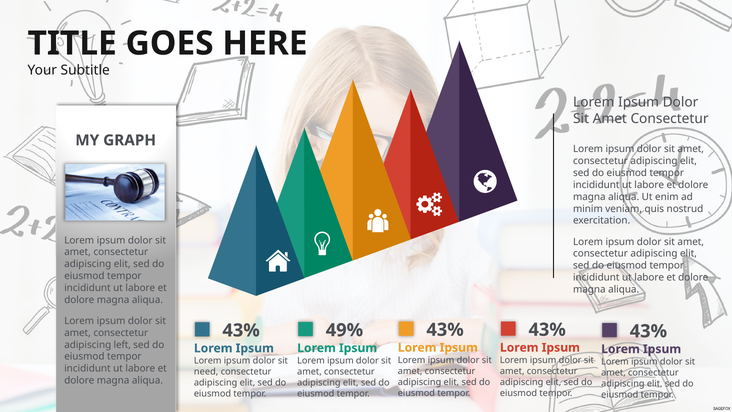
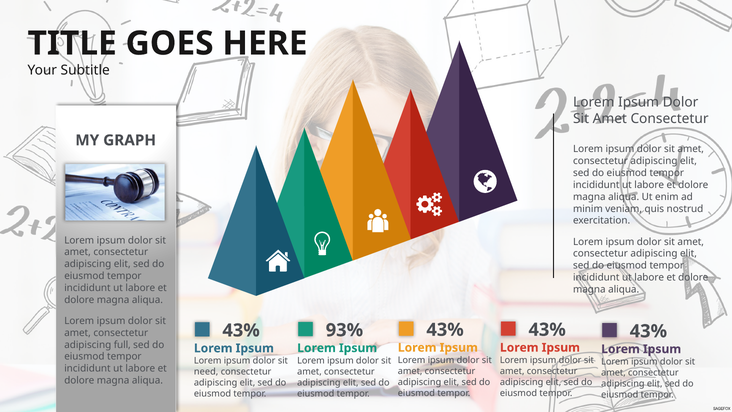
49%: 49% -> 93%
left: left -> full
